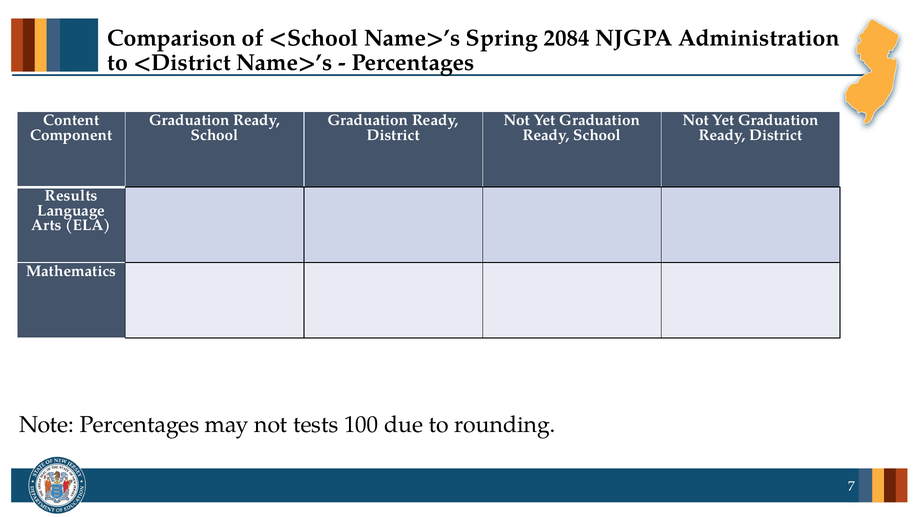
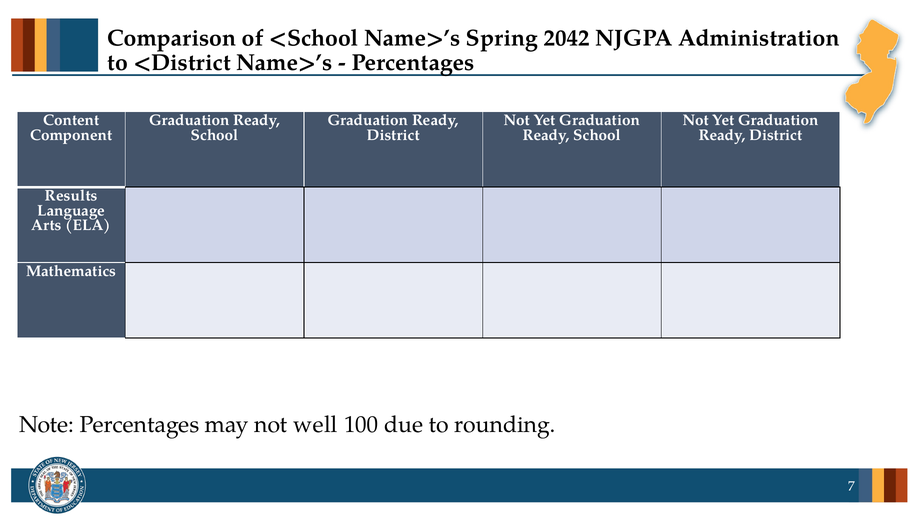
2084: 2084 -> 2042
tests: tests -> well
